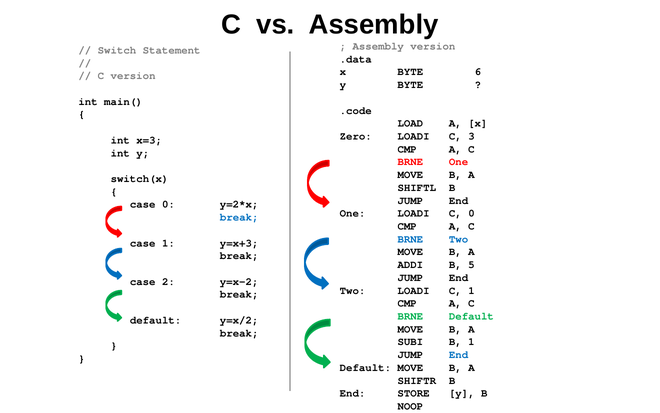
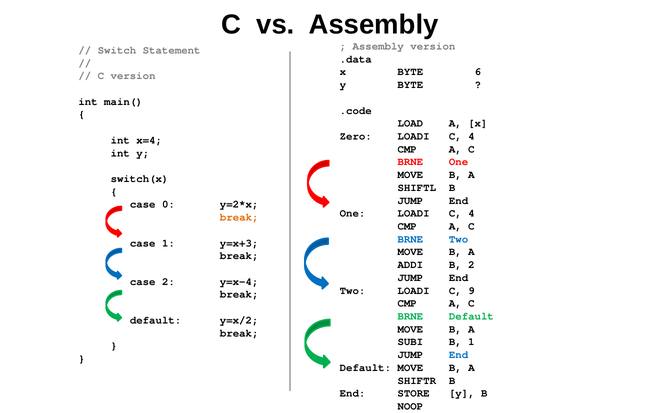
Zero LOADI C 3: 3 -> 4
x=3: x=3 -> x=4
One LOADI C 0: 0 -> 4
break at (239, 217) colour: blue -> orange
B 5: 5 -> 2
y=x-2: y=x-2 -> y=x-4
C 1: 1 -> 9
